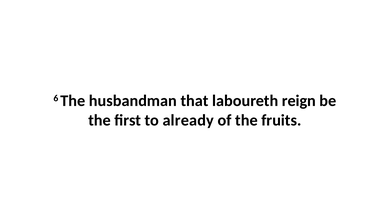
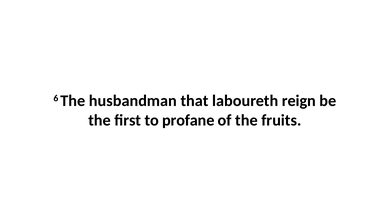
already: already -> profane
